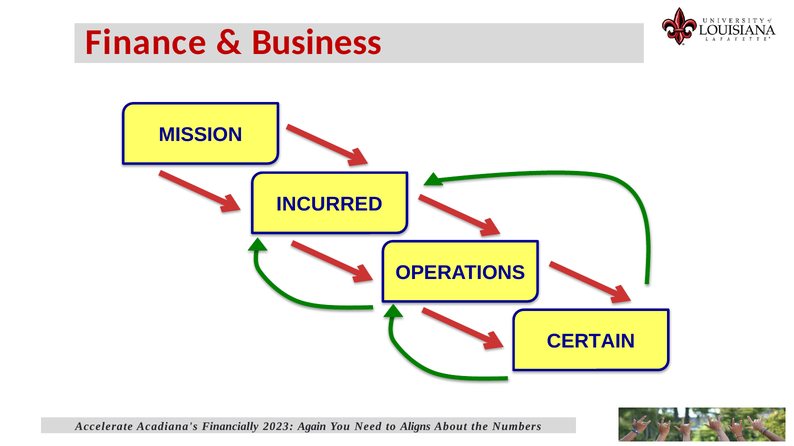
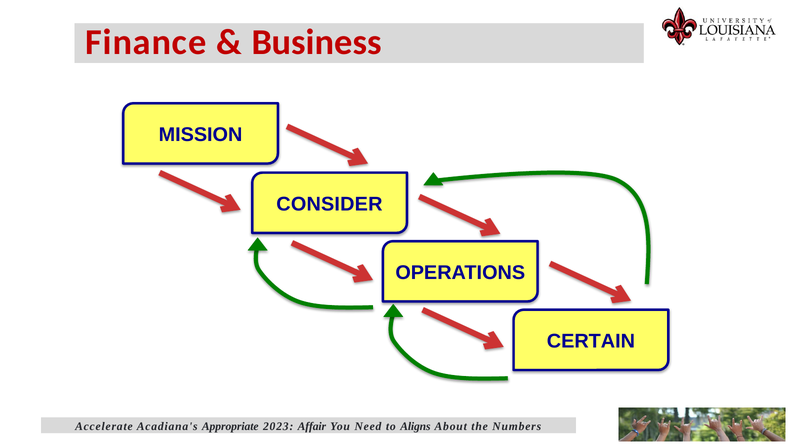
INCURRED: INCURRED -> CONSIDER
Financially: Financially -> Appropriate
Again: Again -> Affair
